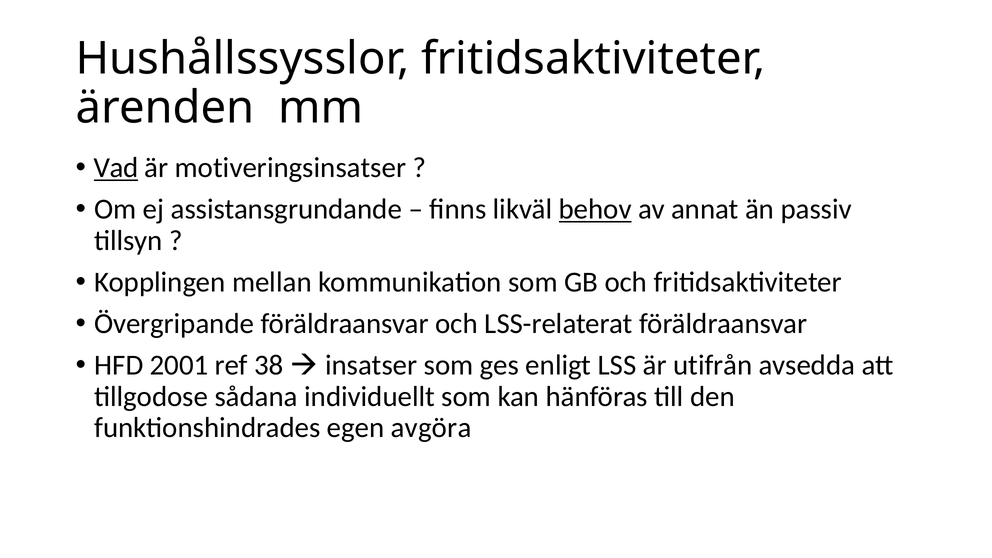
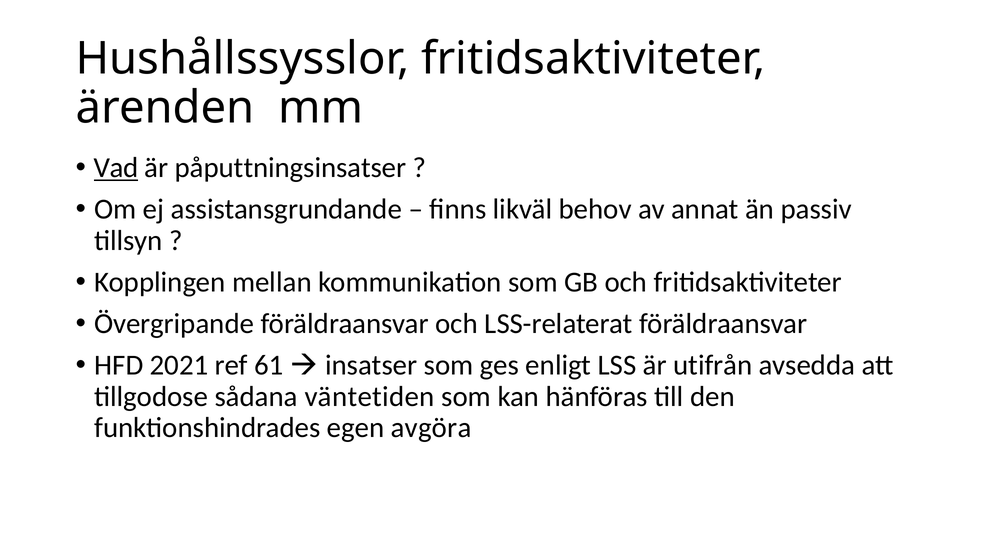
motiveringsinsatser: motiveringsinsatser -> påputtningsinsatser
behov underline: present -> none
2001: 2001 -> 2021
38: 38 -> 61
individuellt: individuellt -> väntetiden
